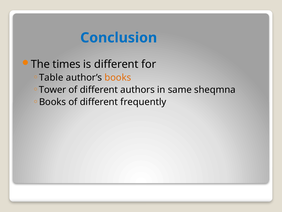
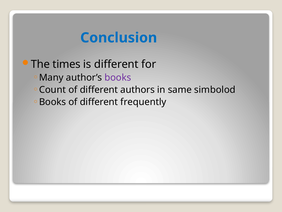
Table: Table -> Many
books at (118, 77) colour: orange -> purple
Tower: Tower -> Count
sheqmna: sheqmna -> simbolod
